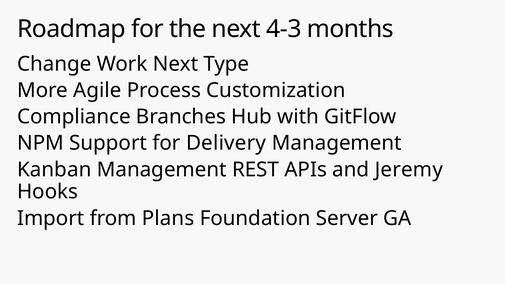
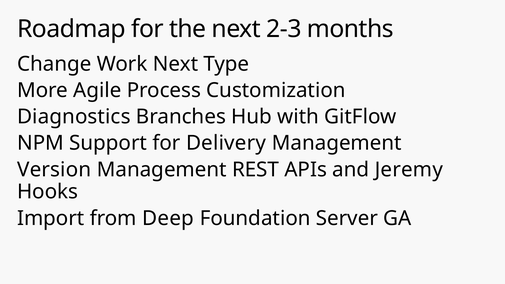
4-3: 4-3 -> 2-3
Compliance: Compliance -> Diagnostics
Kanban: Kanban -> Version
Plans: Plans -> Deep
